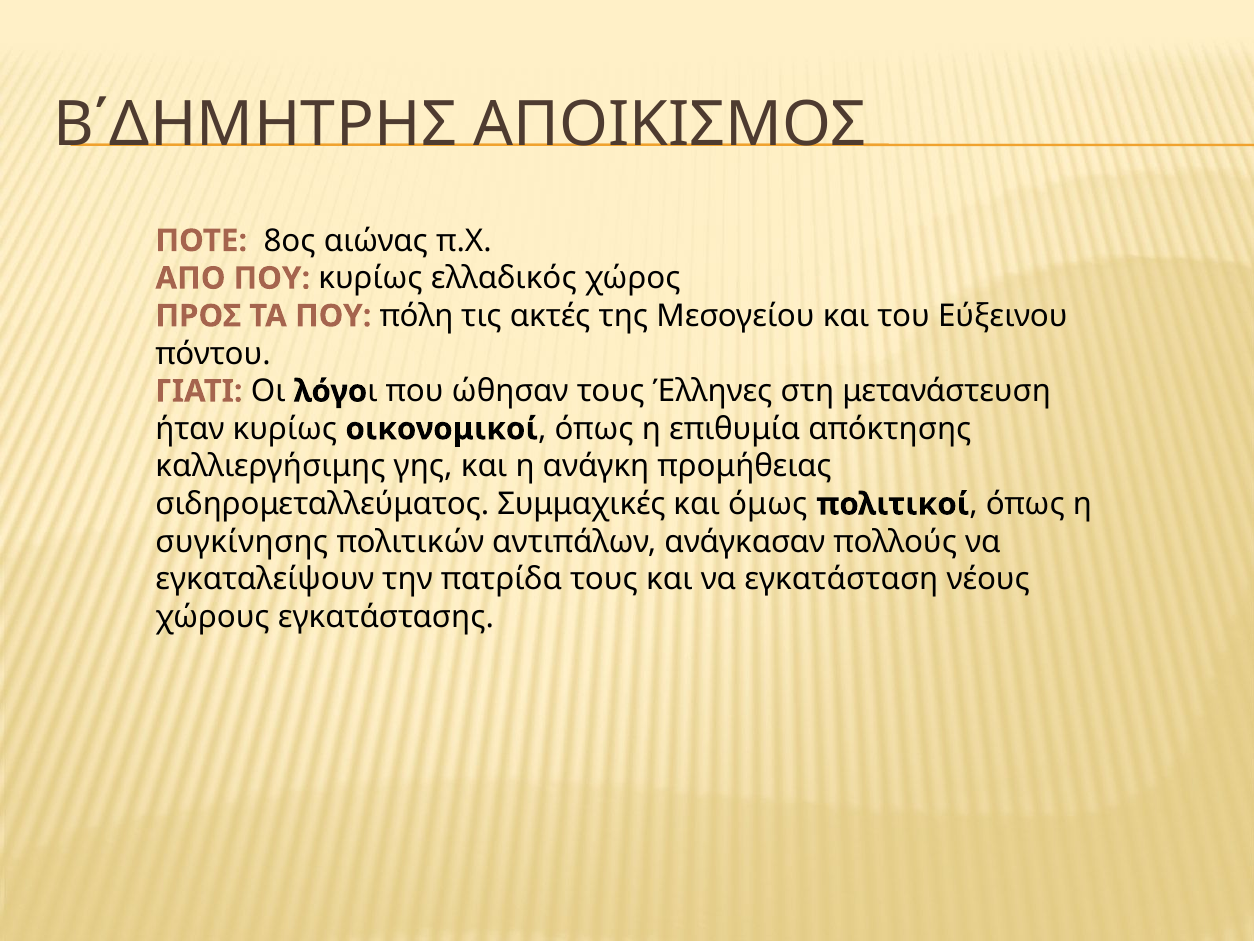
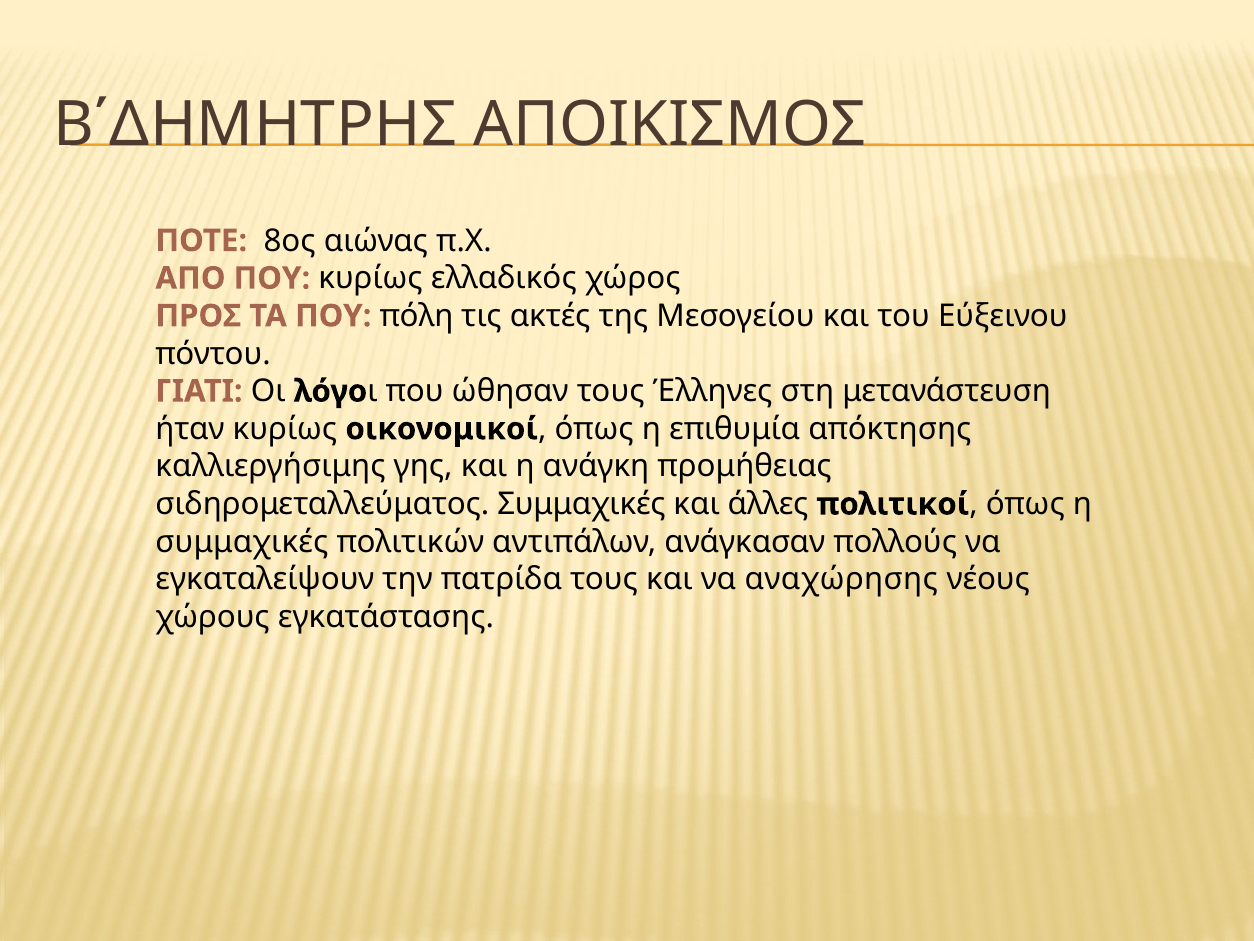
όμως: όμως -> άλλες
συγκίνησης at (242, 542): συγκίνησης -> συμμαχικές
εγκατάσταση: εγκατάσταση -> αναχώρησης
